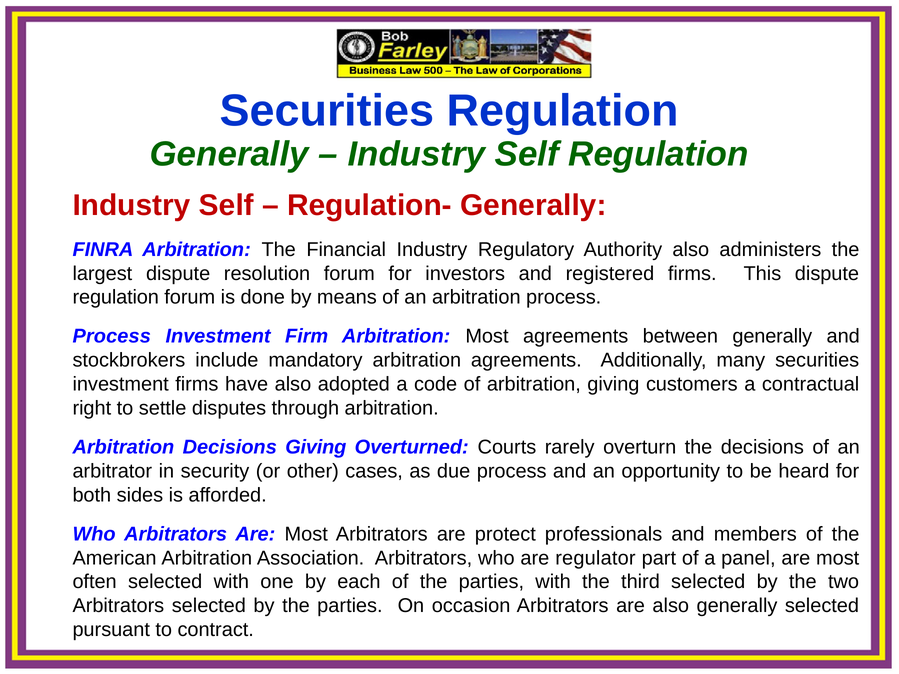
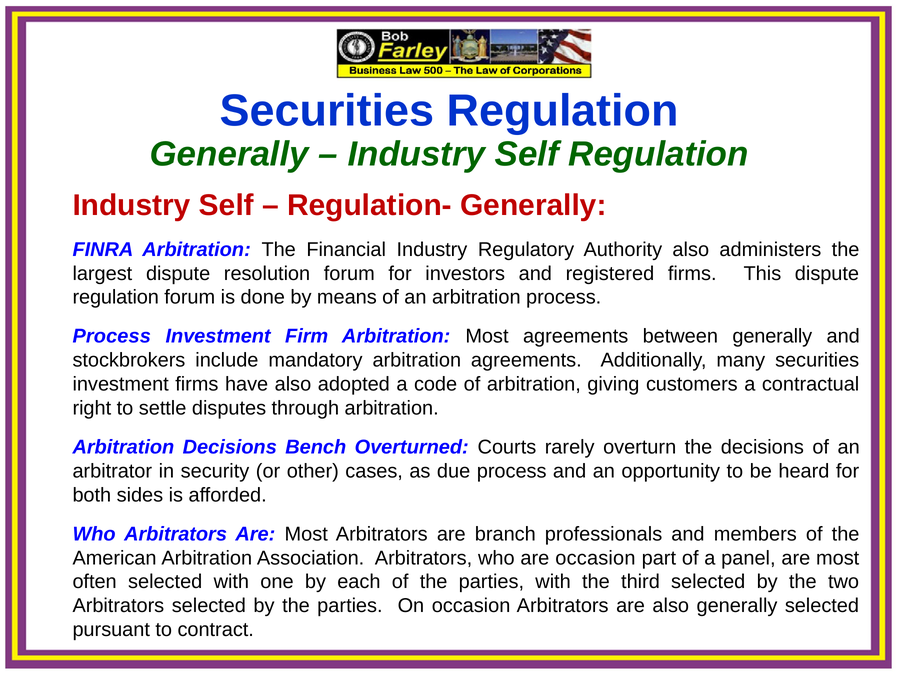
Decisions Giving: Giving -> Bench
protect: protect -> branch
are regulator: regulator -> occasion
